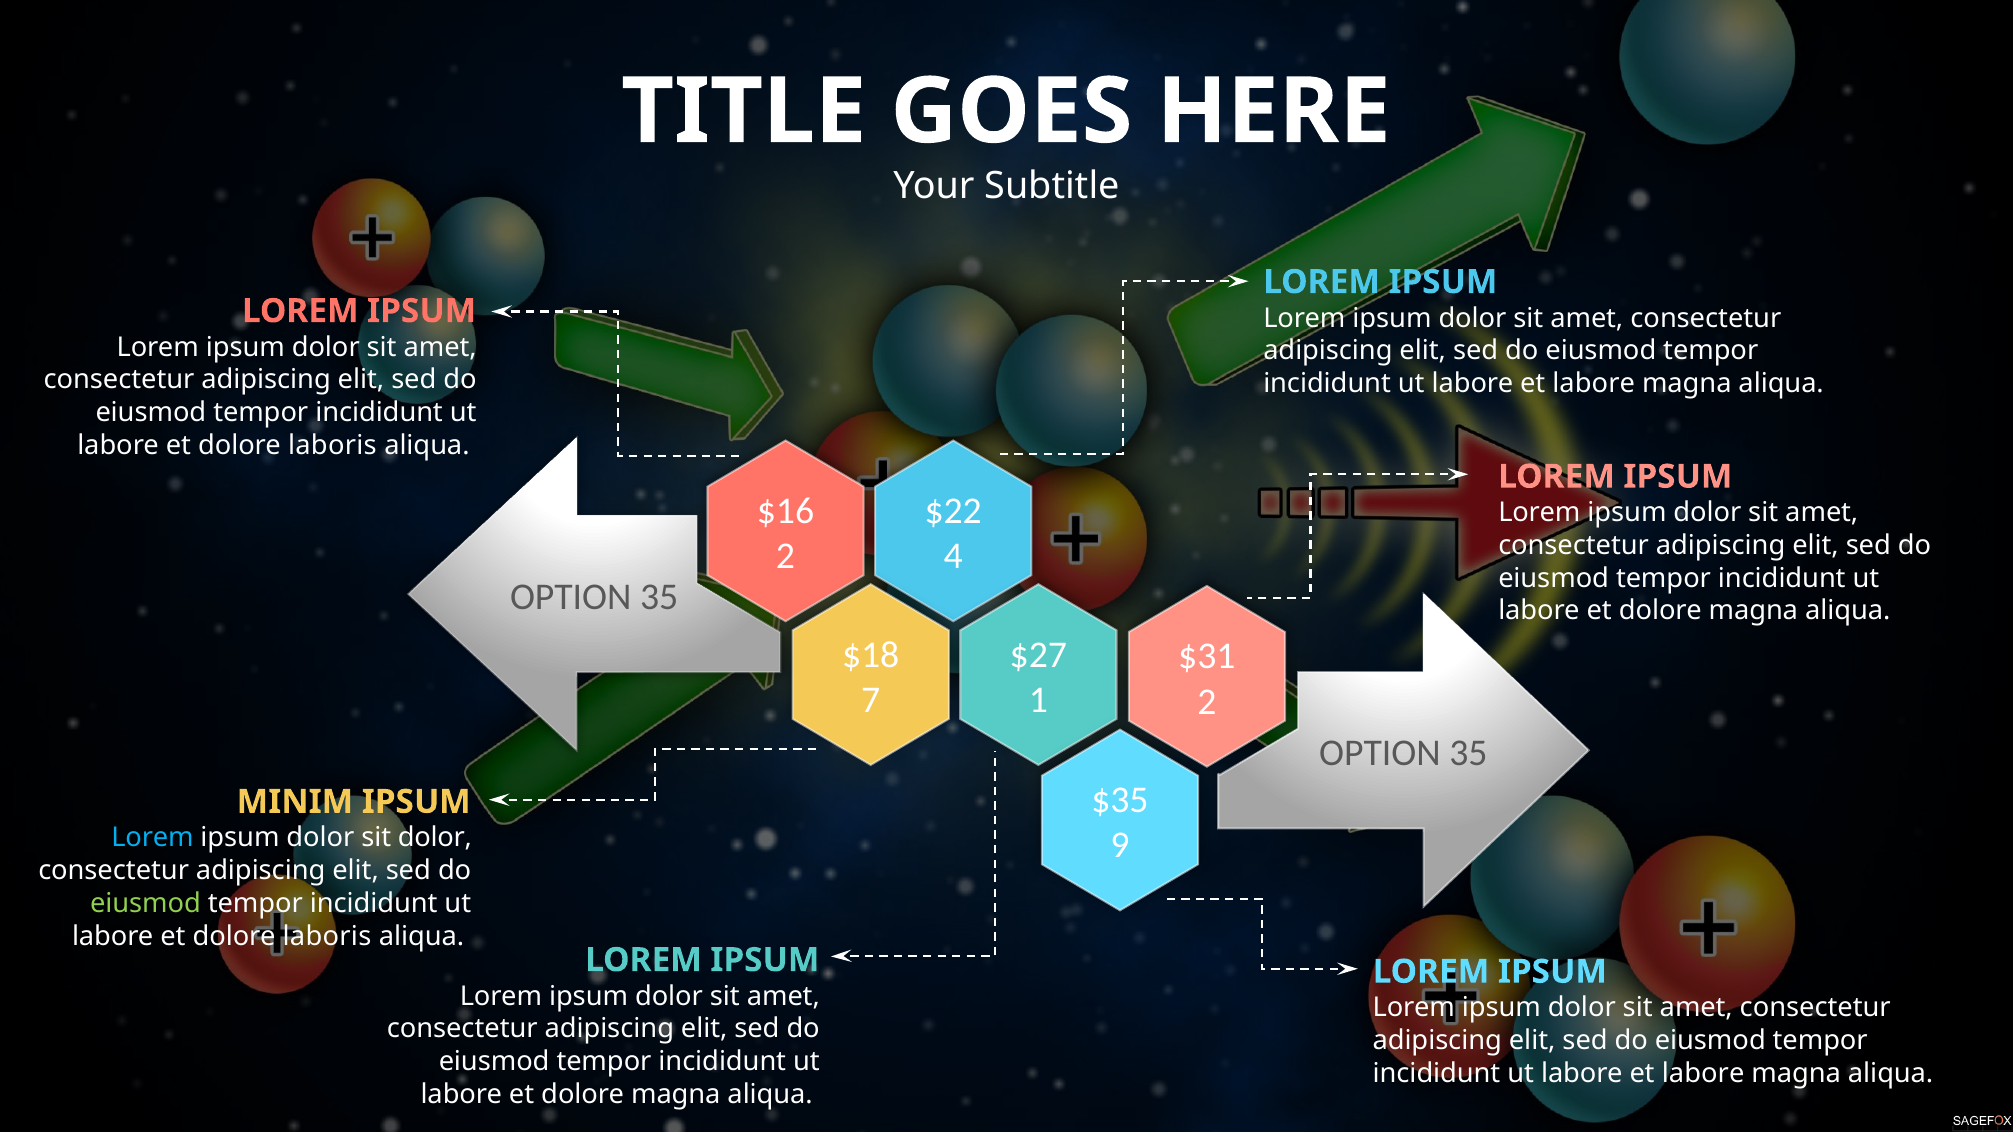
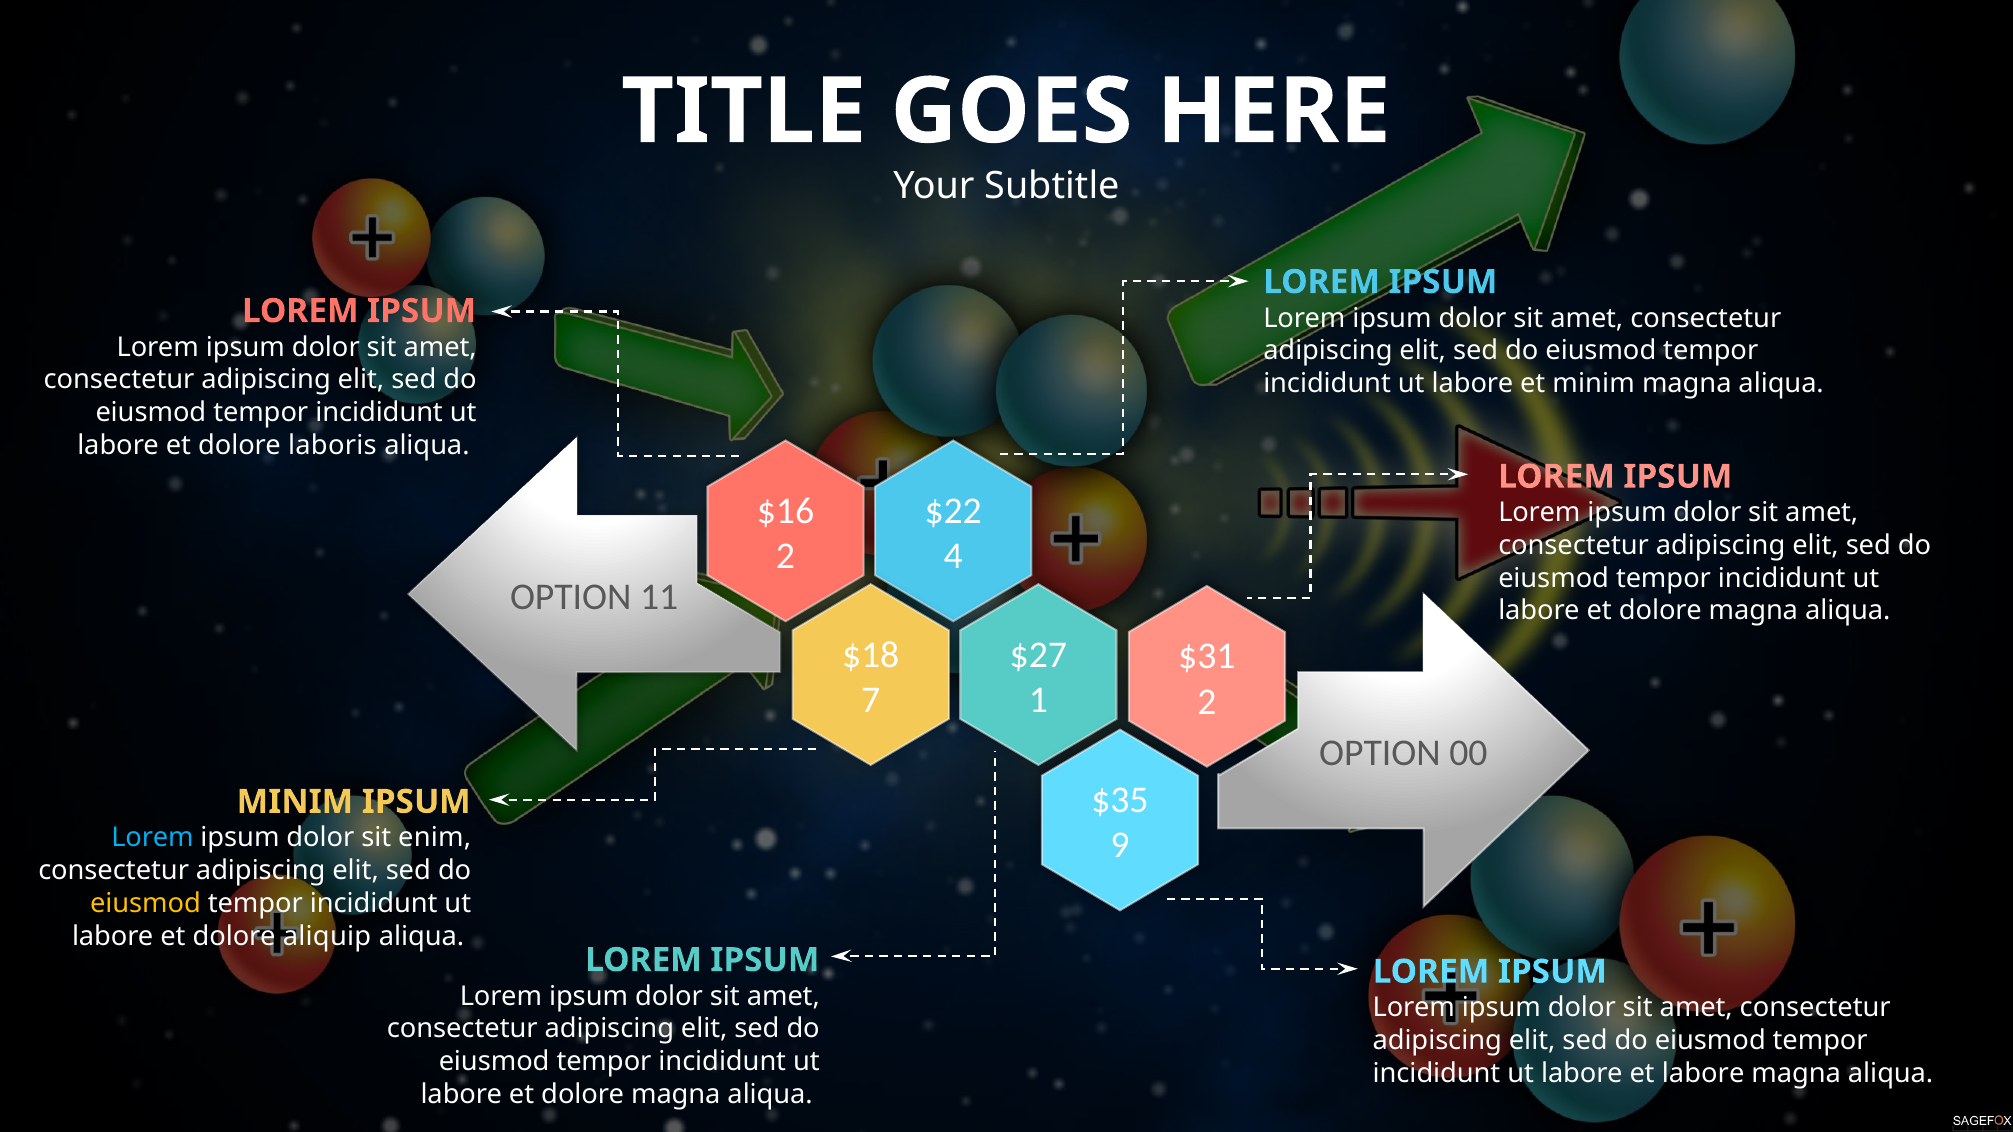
labore at (1594, 384): labore -> minim
35 at (659, 597): 35 -> 11
35 at (1468, 753): 35 -> 00
sit dolor: dolor -> enim
eiusmod at (146, 904) colour: light green -> yellow
laboris at (327, 936): laboris -> aliquip
